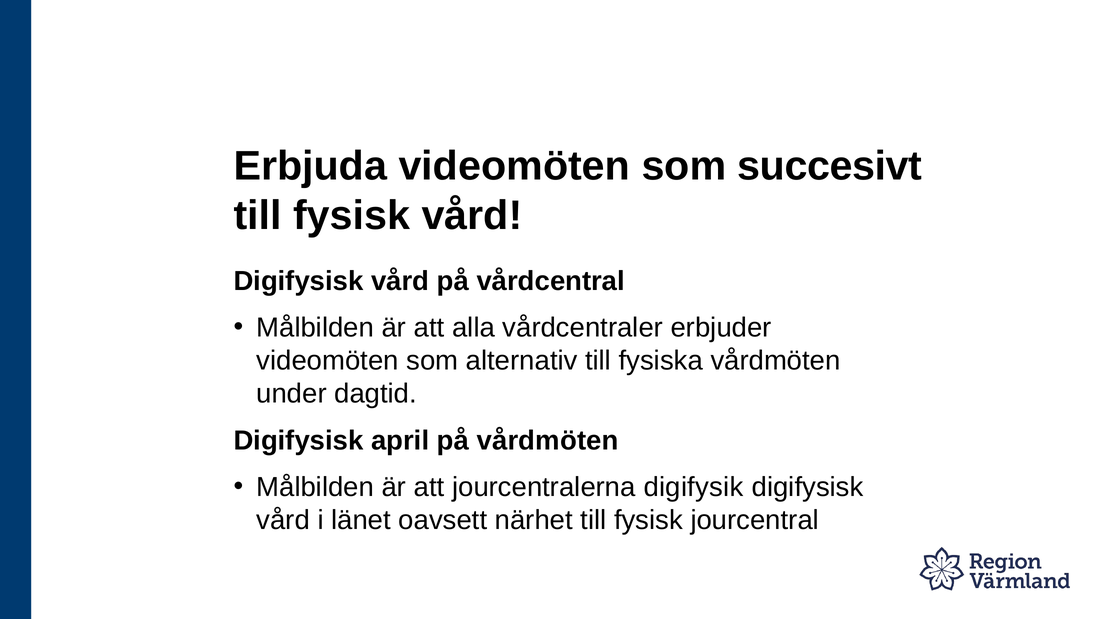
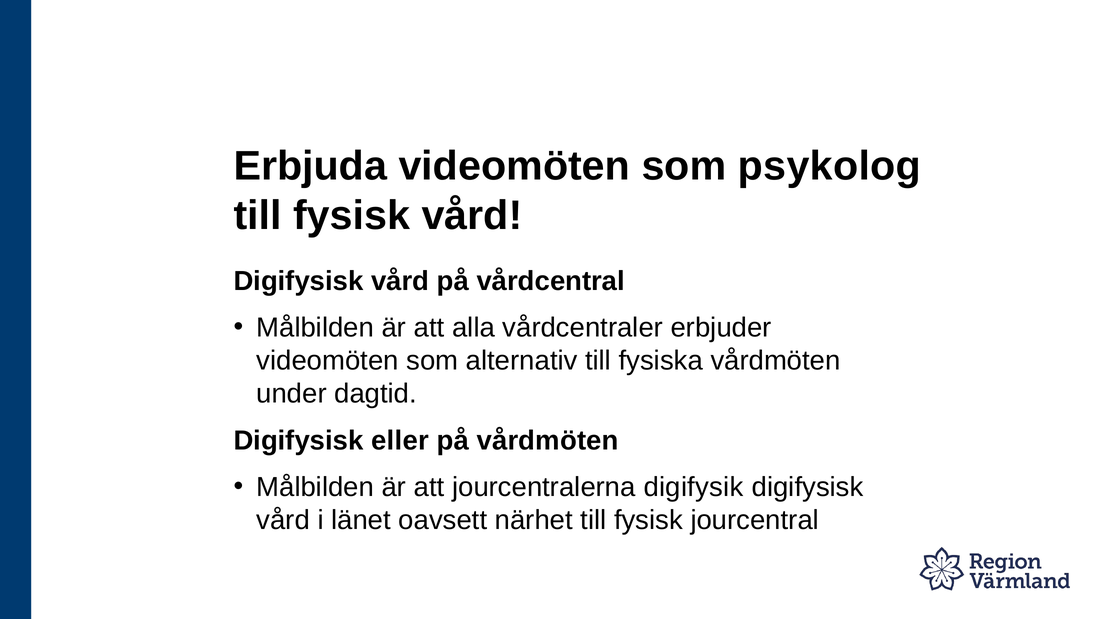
succesivt: succesivt -> psykolog
april: april -> eller
